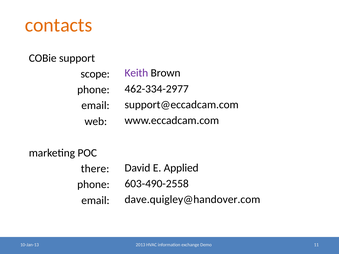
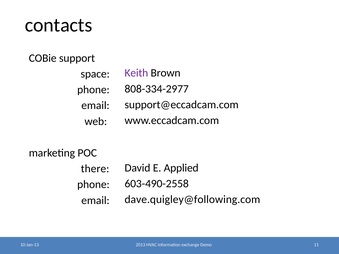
contacts colour: orange -> black
scope: scope -> space
462-334-2977: 462-334-2977 -> 808-334-2977
dave.quigley@handover.com: dave.quigley@handover.com -> dave.quigley@following.com
